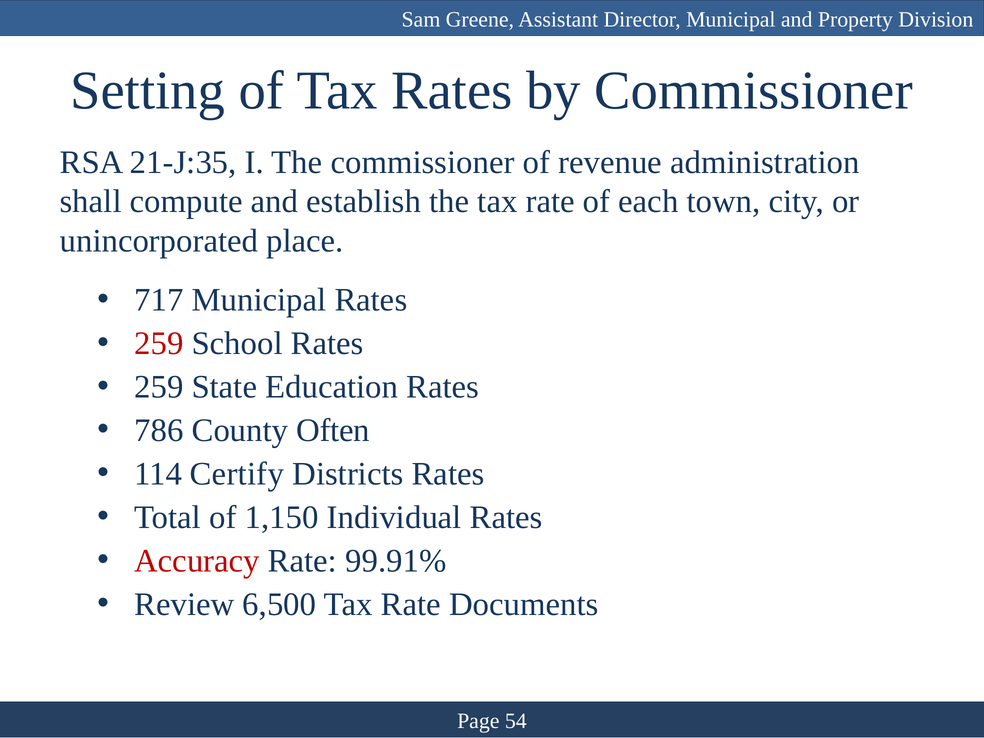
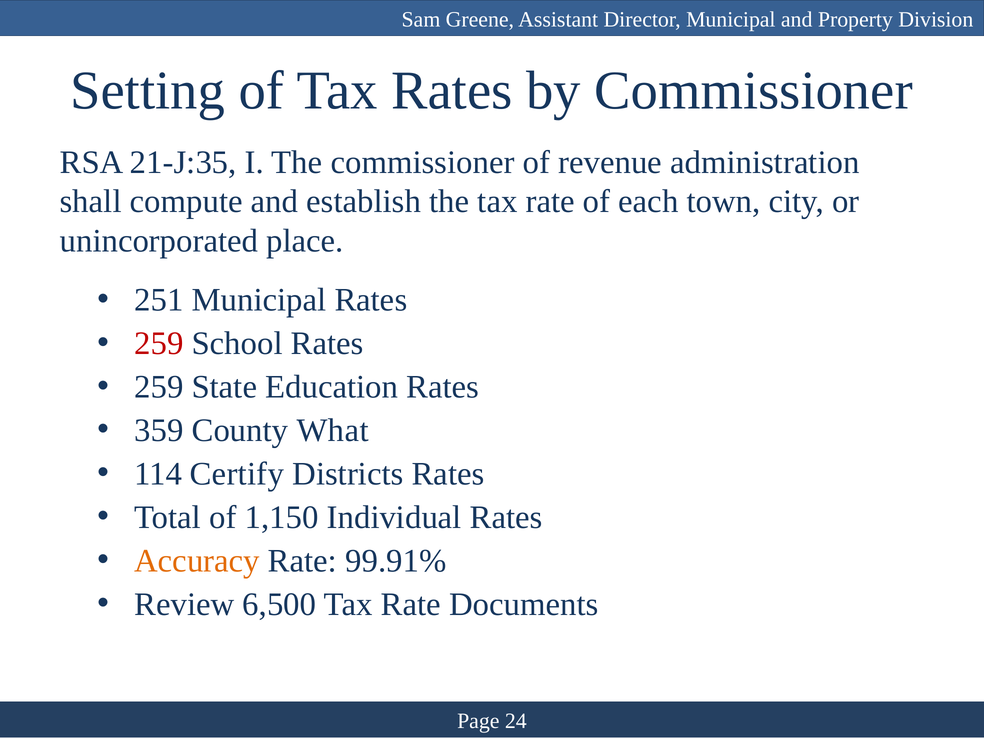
717: 717 -> 251
786: 786 -> 359
Often: Often -> What
Accuracy colour: red -> orange
54: 54 -> 24
